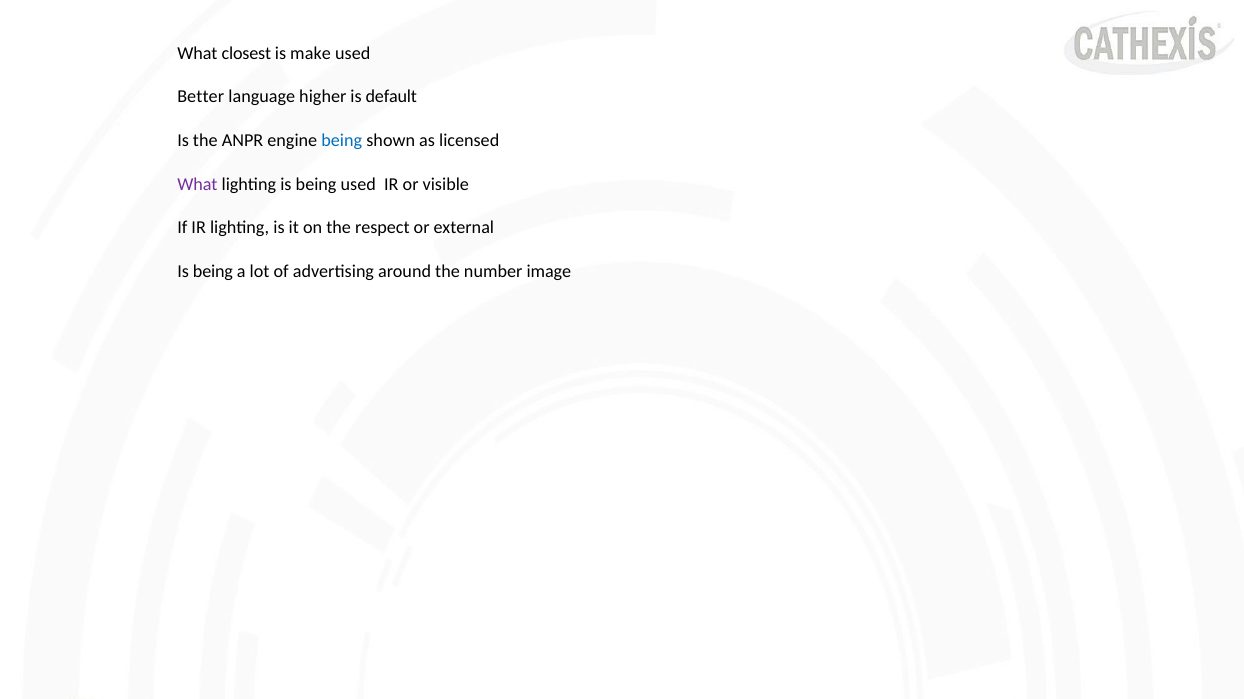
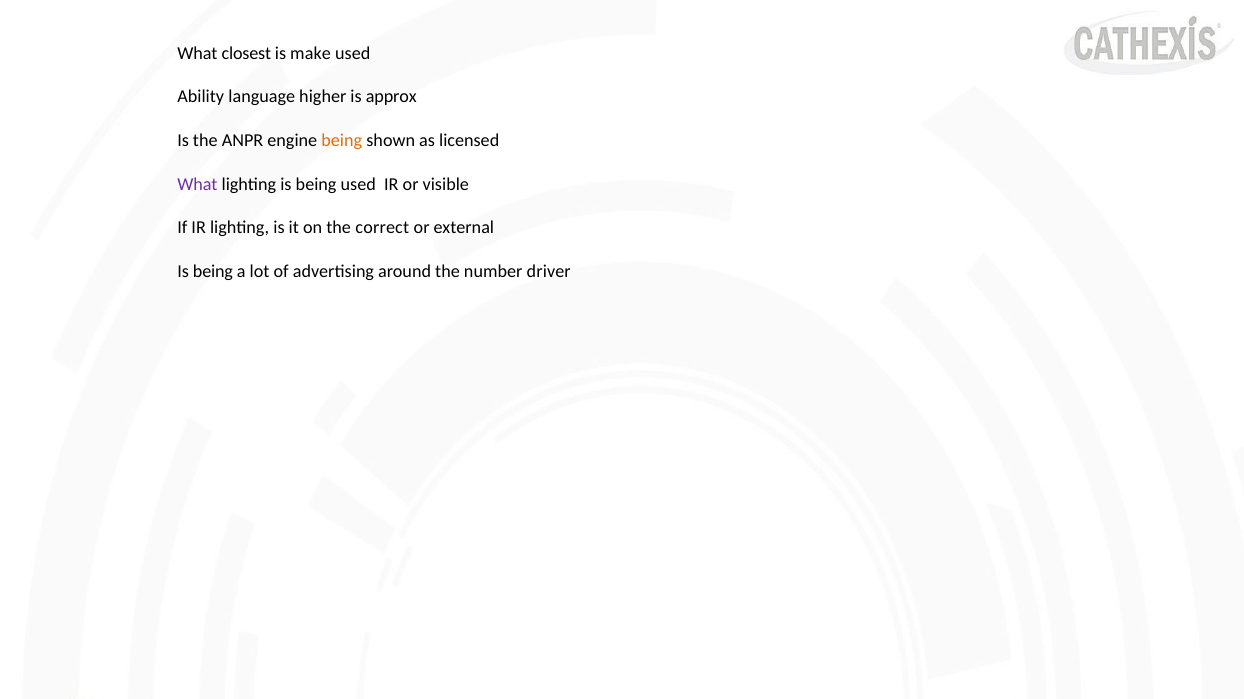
Better: Better -> Ability
default: default -> approx
being at (342, 141) colour: blue -> orange
respect: respect -> correct
image: image -> driver
